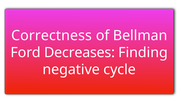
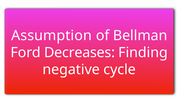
Correctness: Correctness -> Assumption
